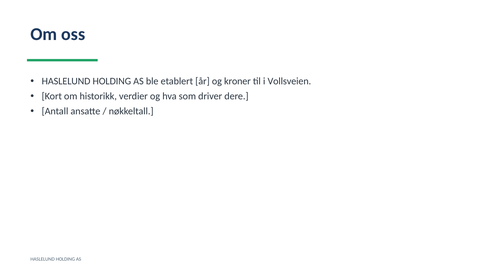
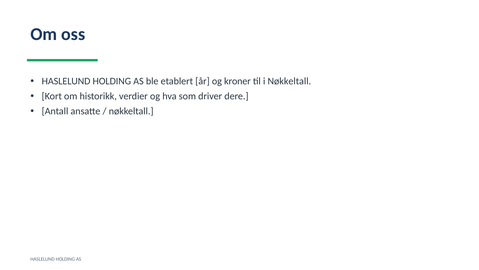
i Vollsveien: Vollsveien -> Nøkkeltall
